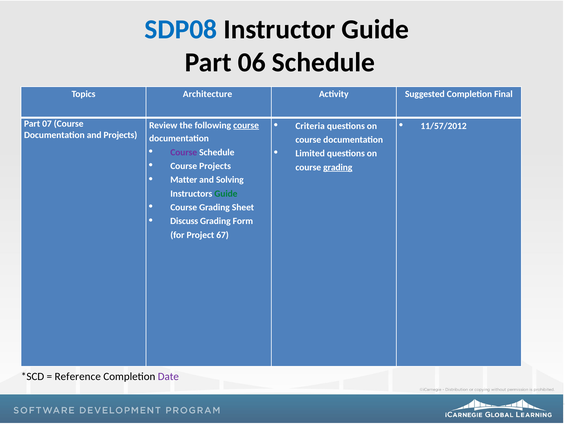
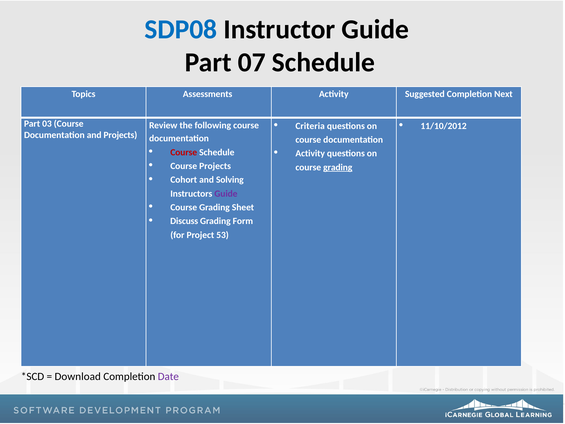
06: 06 -> 07
Architecture: Architecture -> Assessments
Final: Final -> Next
07: 07 -> 03
course at (246, 125) underline: present -> none
11/57/2012: 11/57/2012 -> 11/10/2012
Course at (184, 152) colour: purple -> red
Limited at (310, 153): Limited -> Activity
Matter: Matter -> Cohort
Guide at (226, 194) colour: green -> purple
67: 67 -> 53
Reference: Reference -> Download
